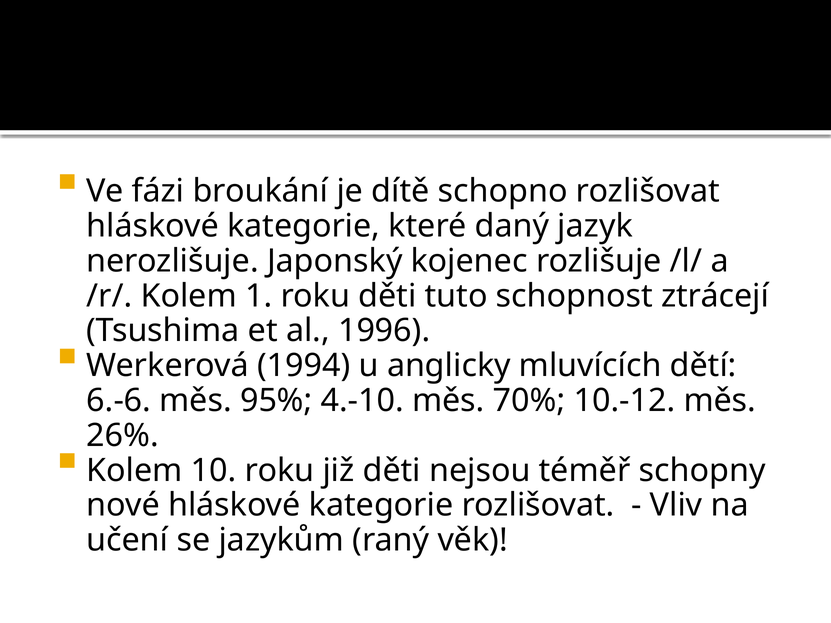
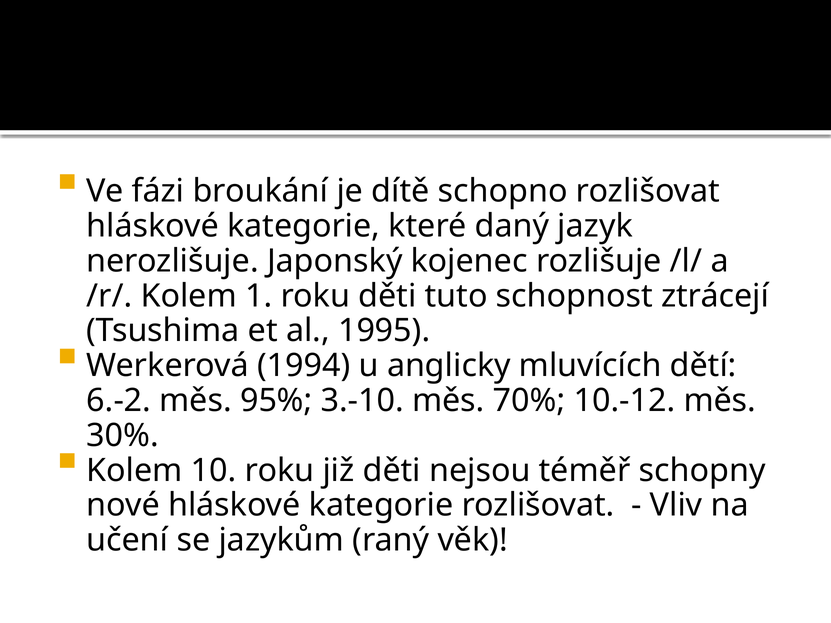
1996: 1996 -> 1995
6.-6: 6.-6 -> 6.-2
4.-10: 4.-10 -> 3.-10
26%: 26% -> 30%
